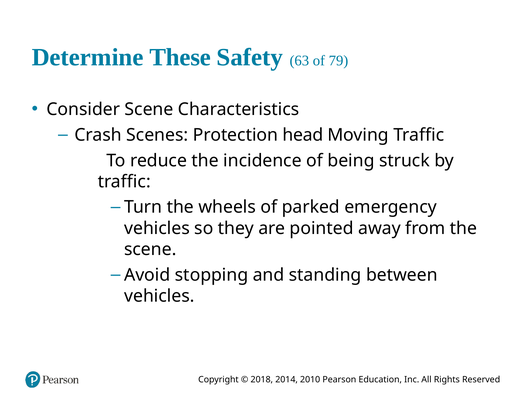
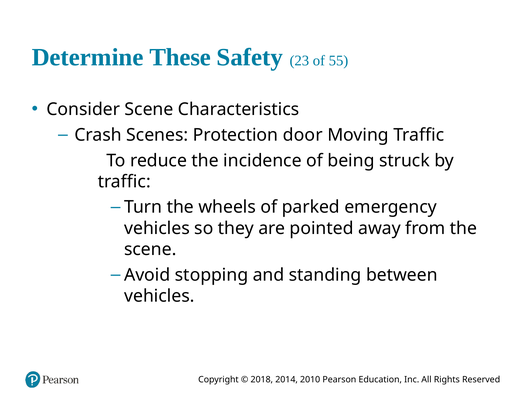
63: 63 -> 23
79: 79 -> 55
head: head -> door
